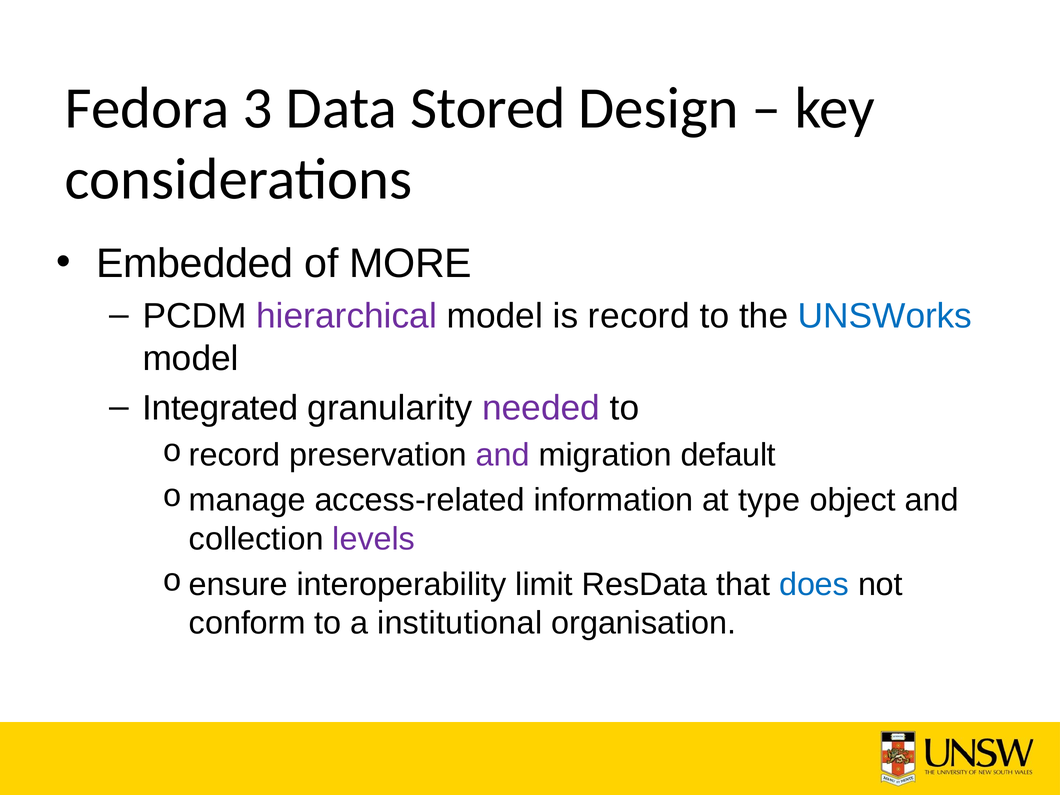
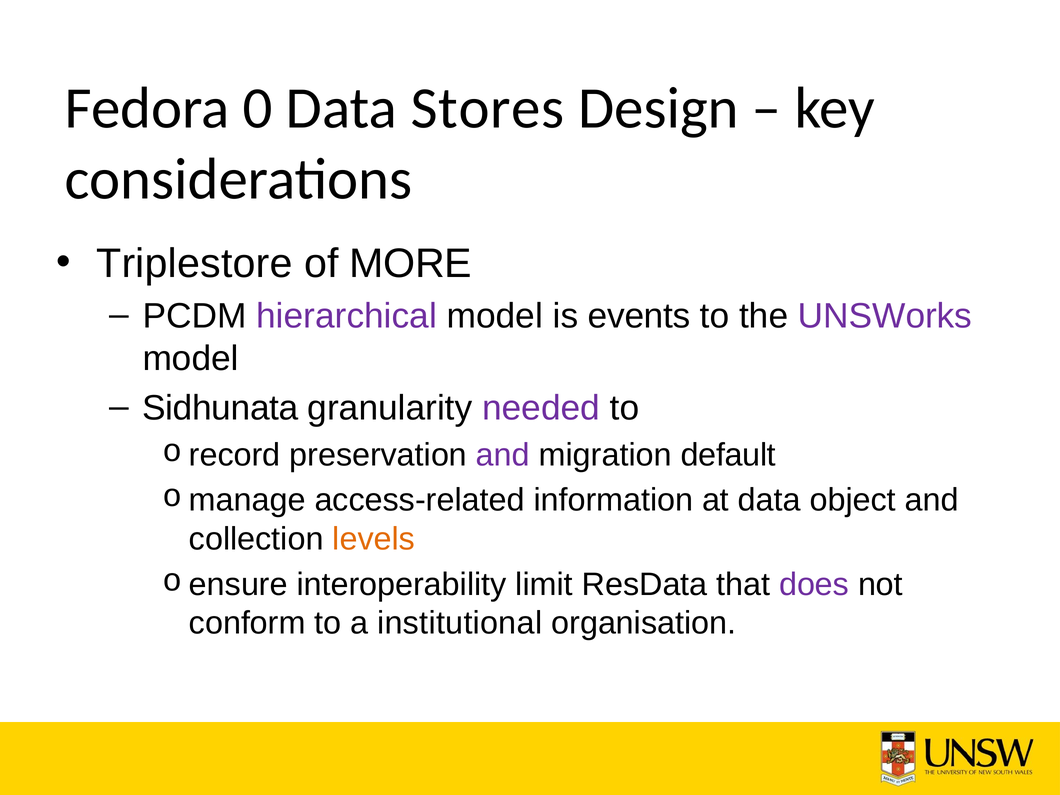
3: 3 -> 0
Stored: Stored -> Stores
Embedded: Embedded -> Triplestore
record: record -> events
UNSWorks colour: blue -> purple
Integrated: Integrated -> Sidhunata
at type: type -> data
levels colour: purple -> orange
does colour: blue -> purple
